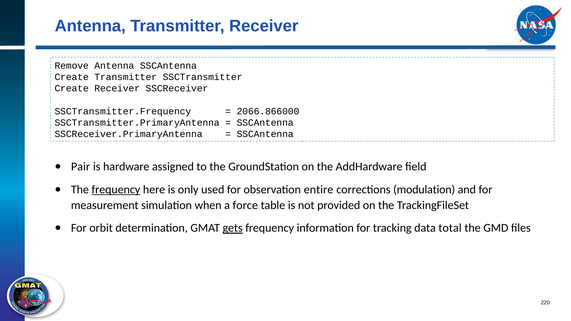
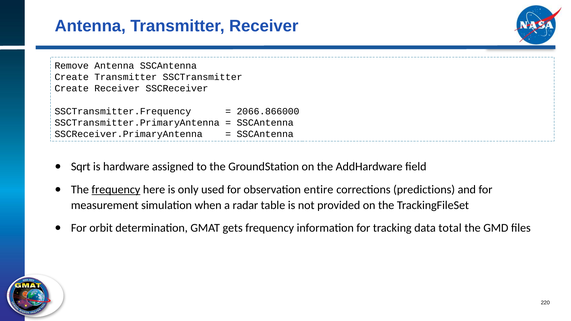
Pair: Pair -> Sqrt
modulation: modulation -> predictions
force: force -> radar
gets underline: present -> none
